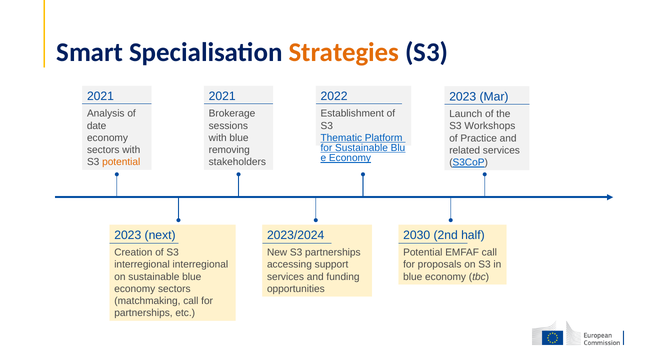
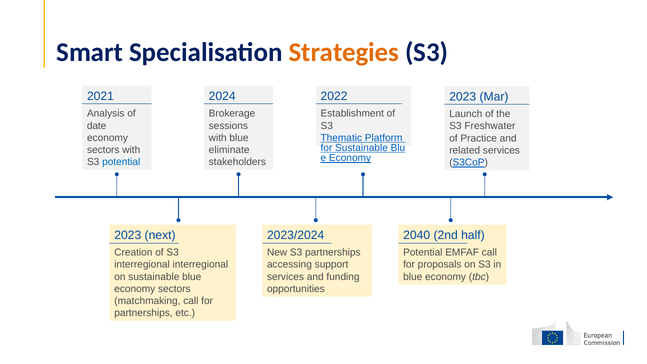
2021 at (222, 96): 2021 -> 2024
Workshops: Workshops -> Freshwater
removing: removing -> eliminate
potential at (121, 162) colour: orange -> blue
2030: 2030 -> 2040
